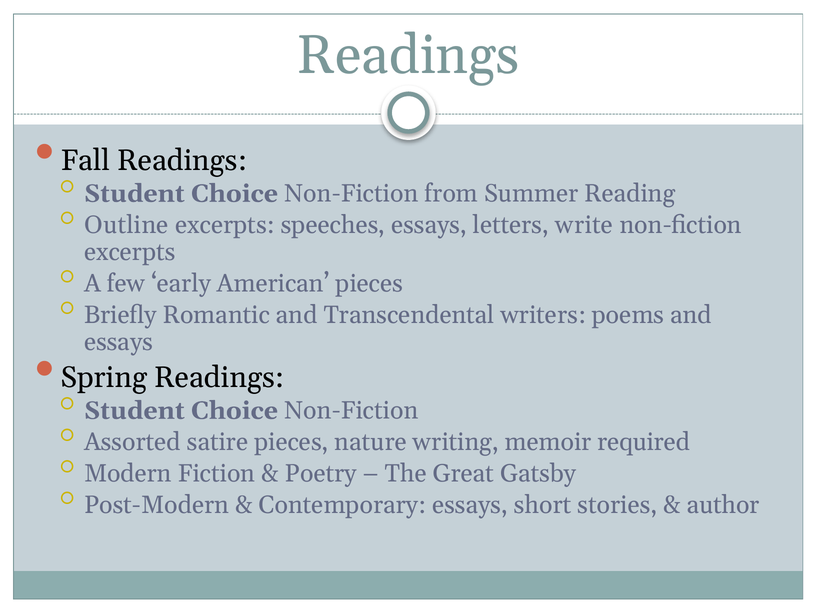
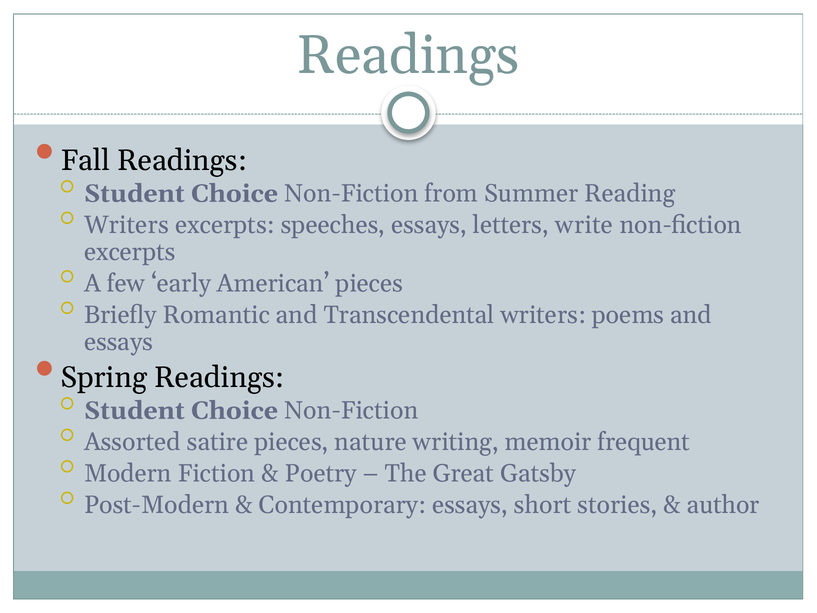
Outline at (126, 225): Outline -> Writers
required: required -> frequent
